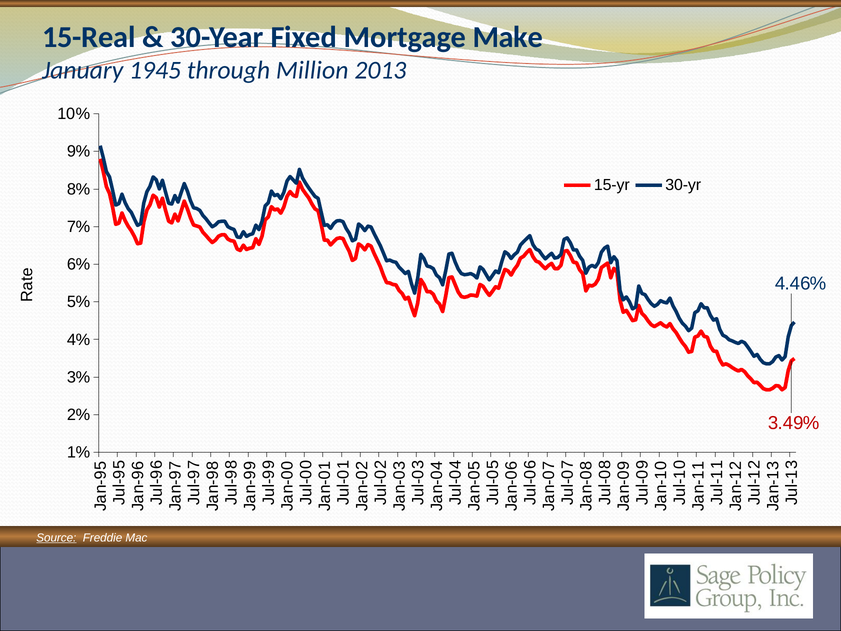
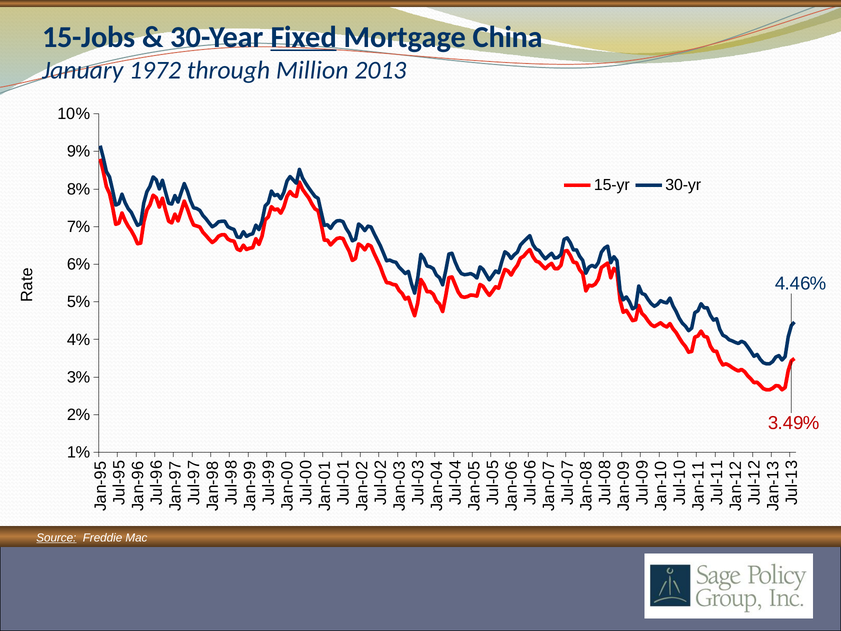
15-Real: 15-Real -> 15-Jobs
Fixed underline: none -> present
Make: Make -> China
1945: 1945 -> 1972
